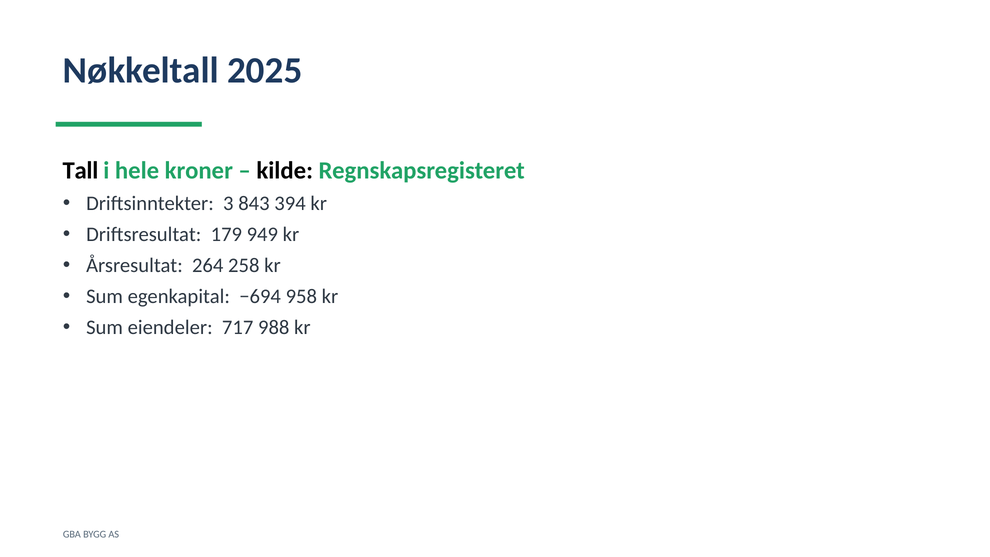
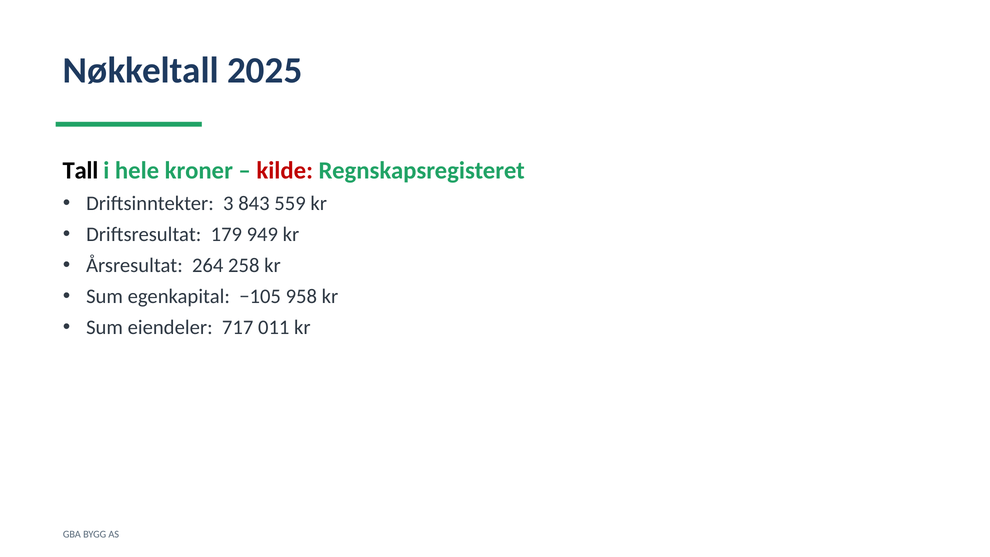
kilde colour: black -> red
394: 394 -> 559
−694: −694 -> −105
988: 988 -> 011
